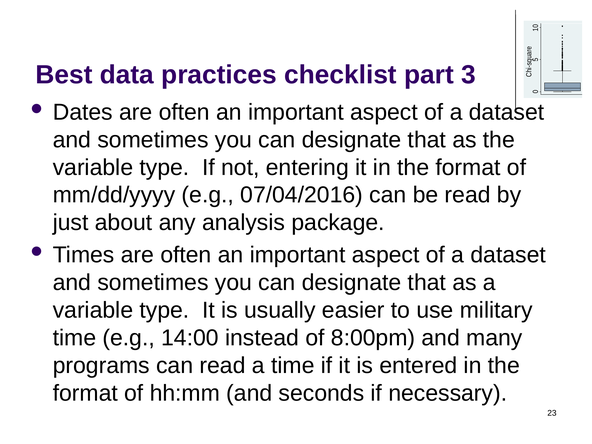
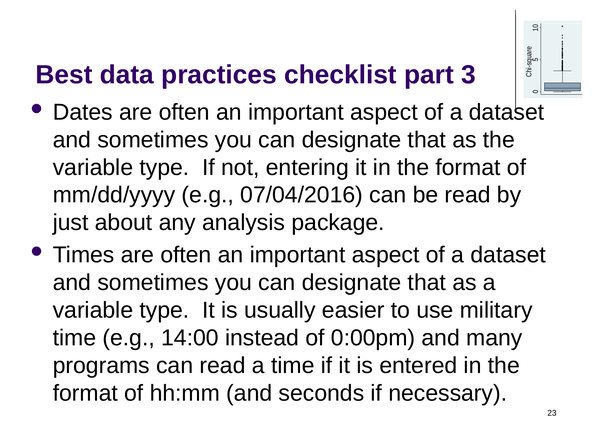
8:00pm: 8:00pm -> 0:00pm
